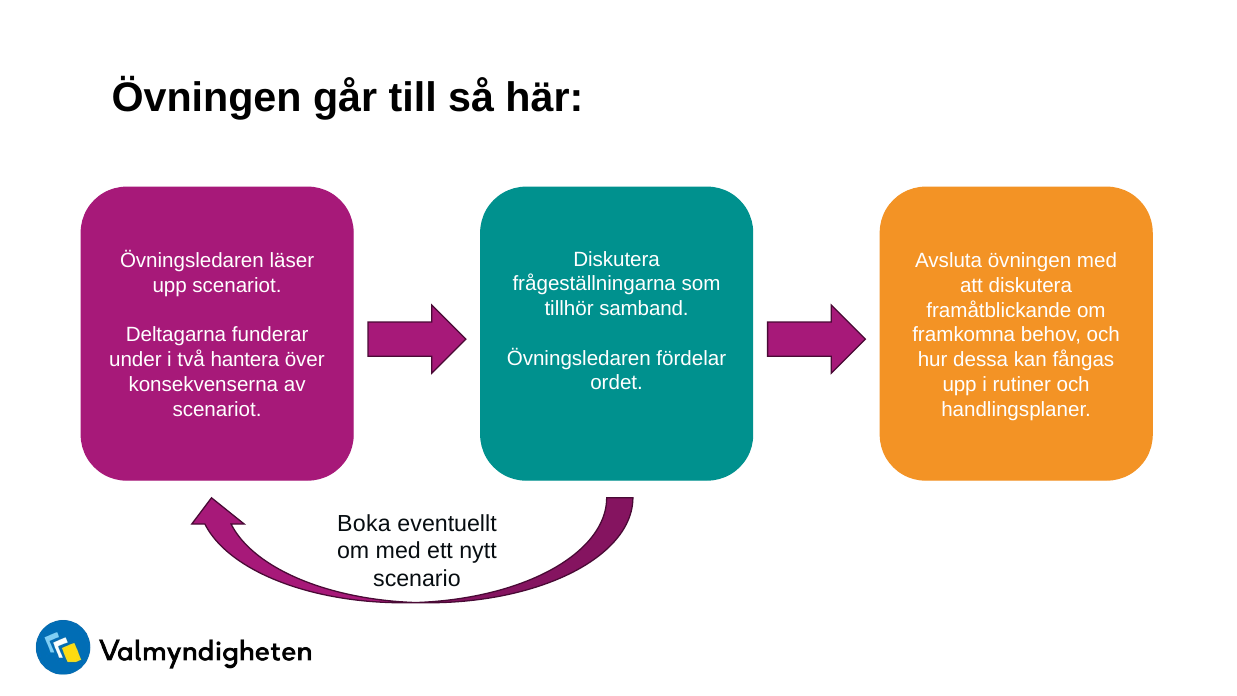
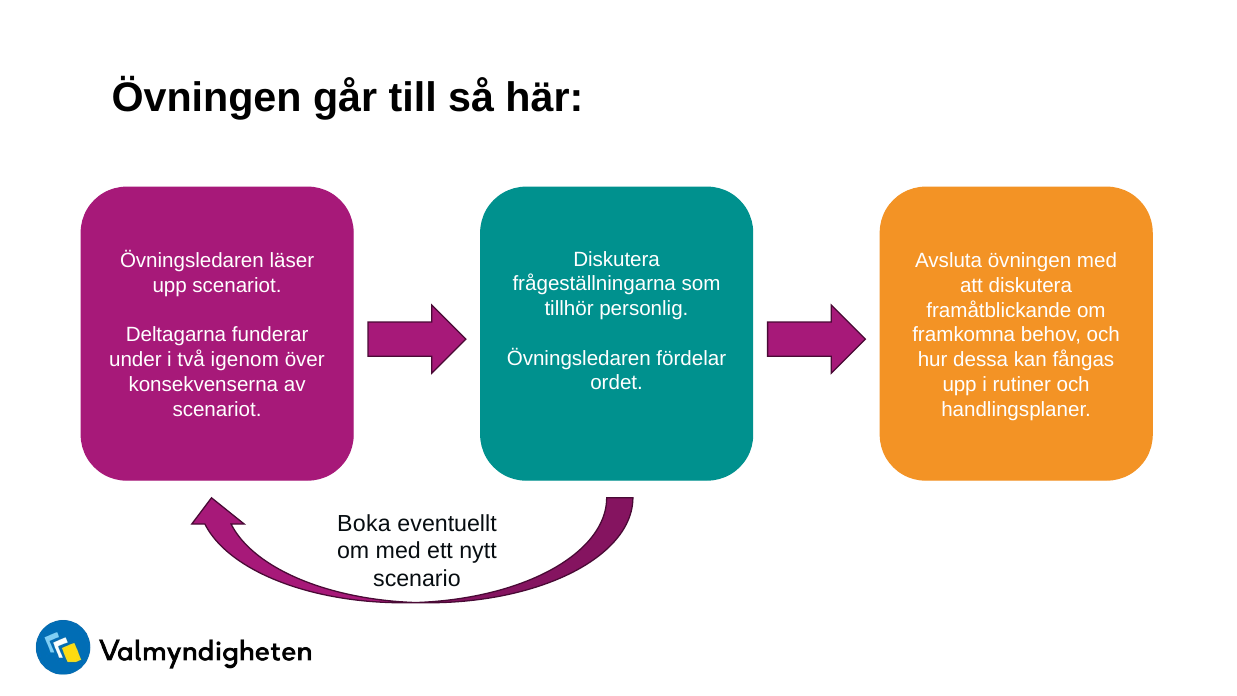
samband: samband -> personlig
hantera: hantera -> igenom
